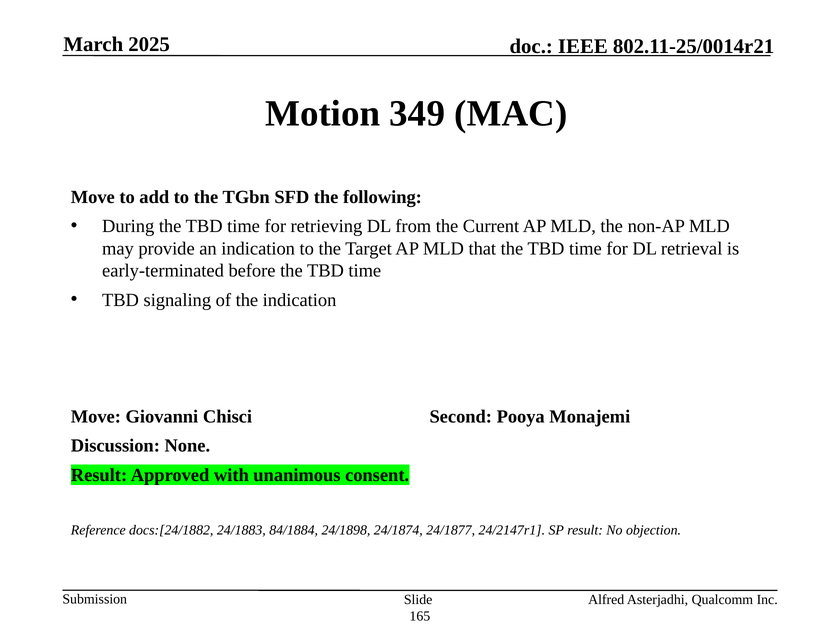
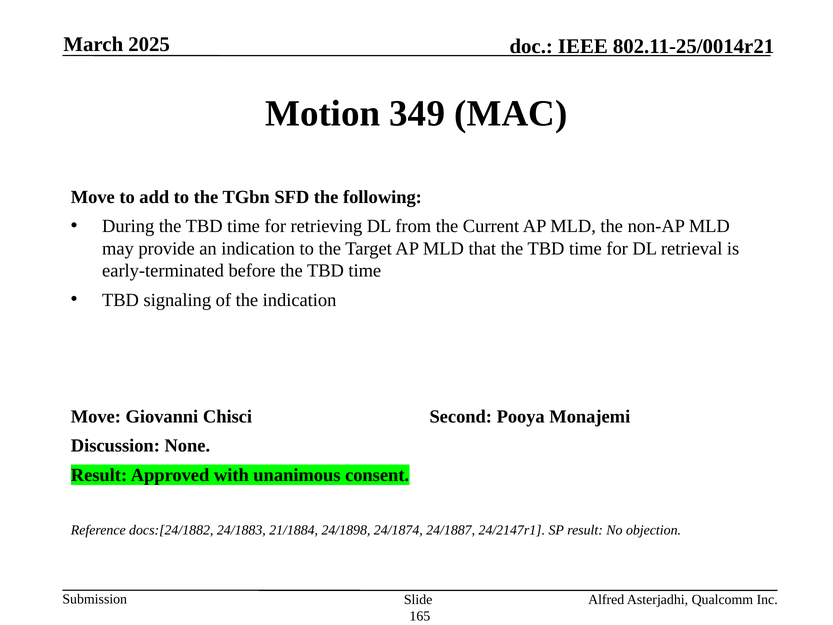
84/1884: 84/1884 -> 21/1884
24/1877: 24/1877 -> 24/1887
